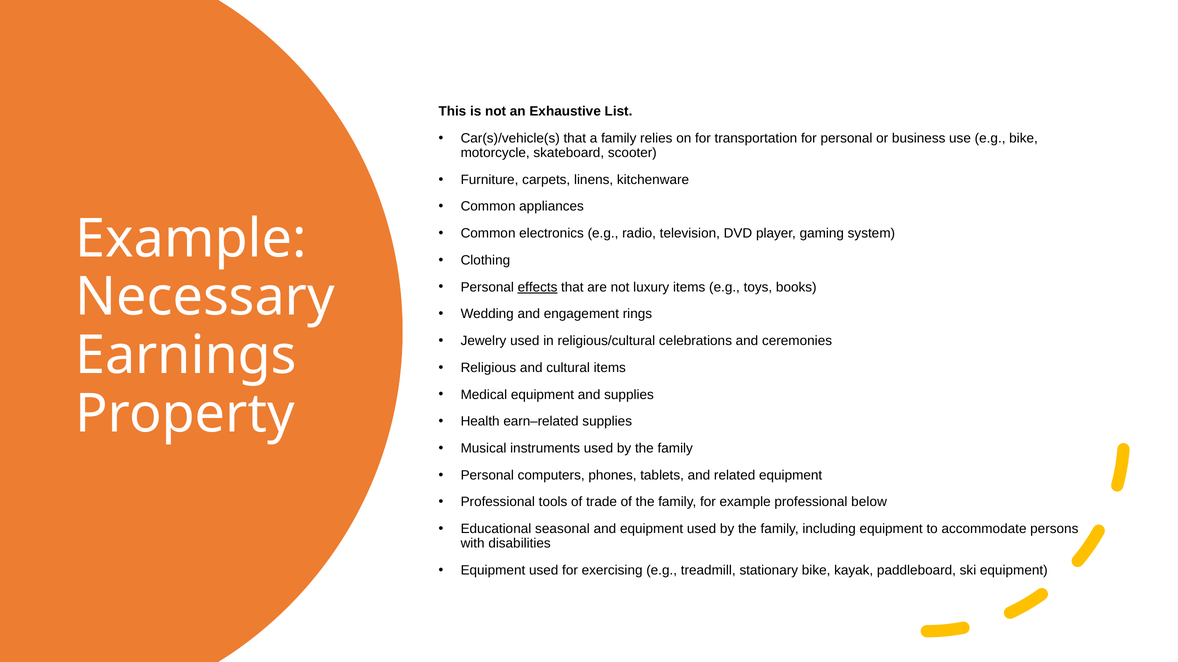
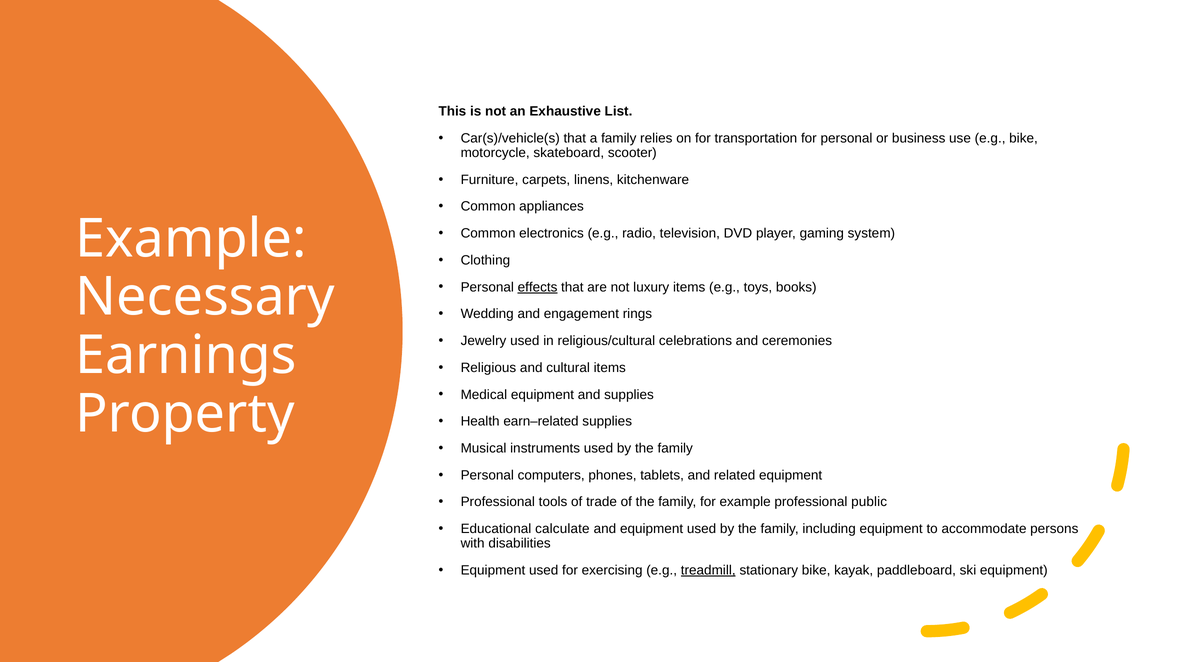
below: below -> public
seasonal: seasonal -> calculate
treadmill underline: none -> present
